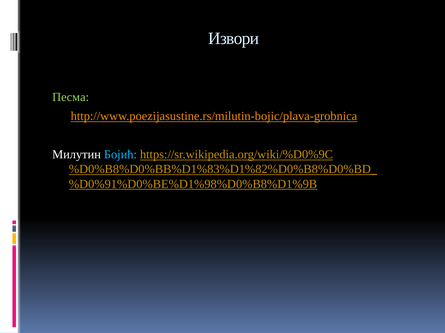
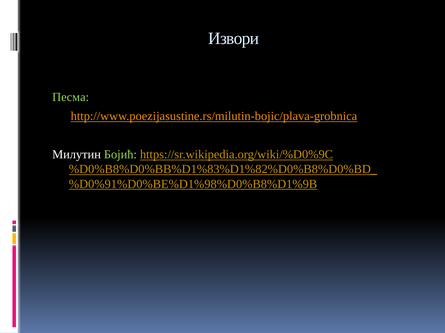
Бојић colour: light blue -> light green
